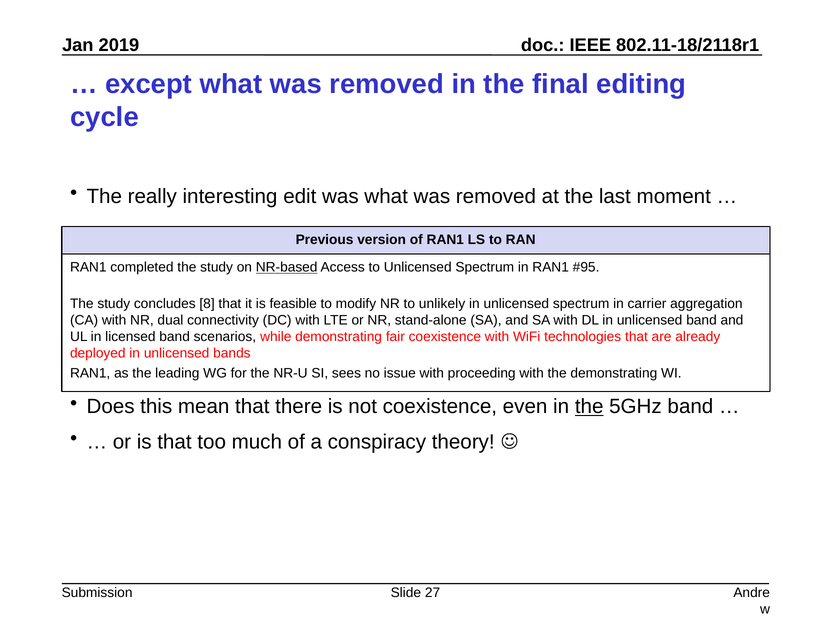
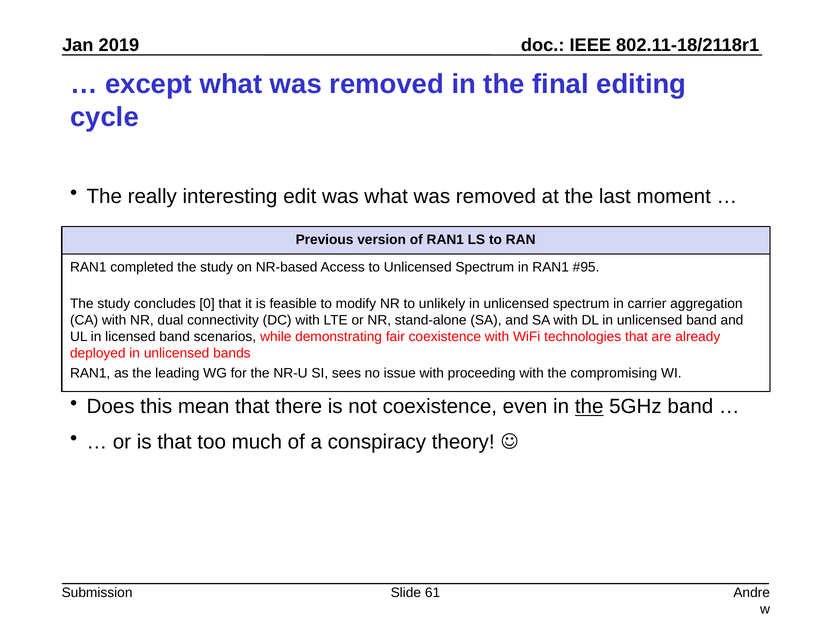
NR-based underline: present -> none
8: 8 -> 0
the demonstrating: demonstrating -> compromising
27: 27 -> 61
